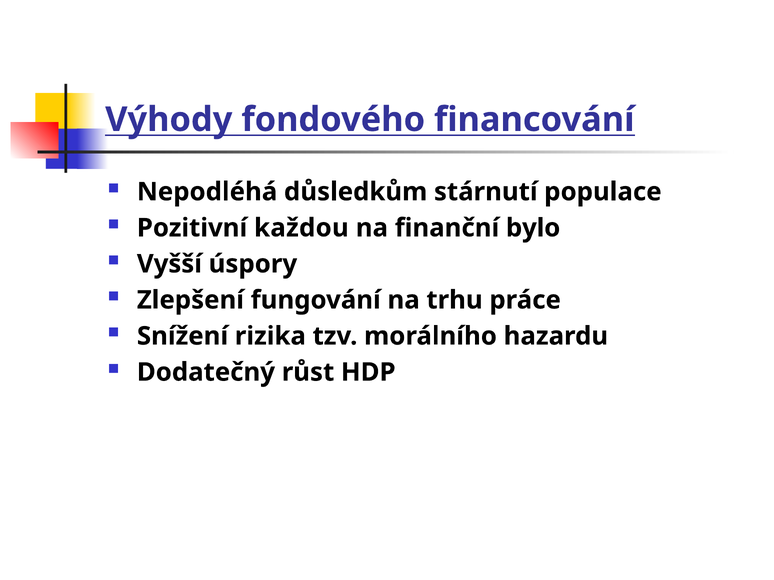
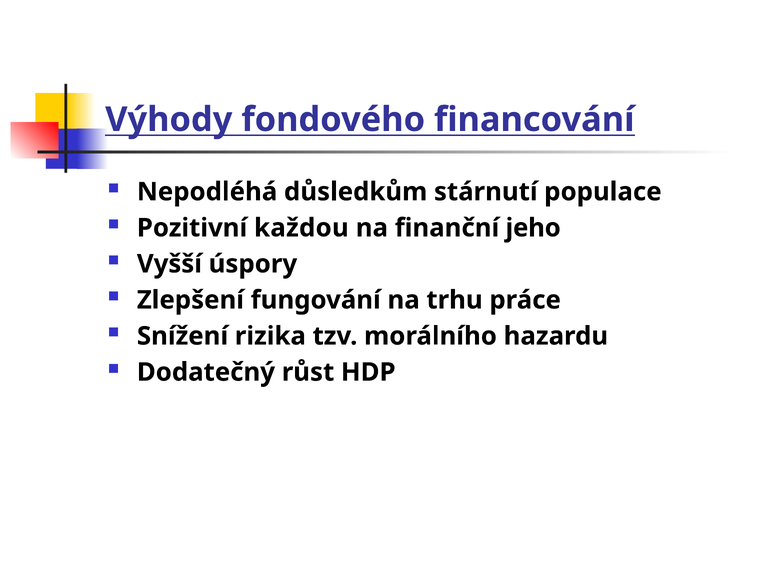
bylo: bylo -> jeho
